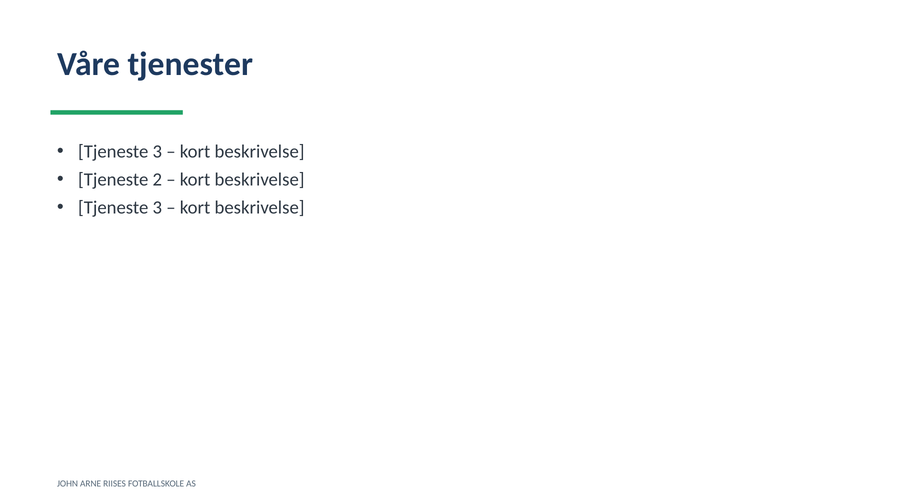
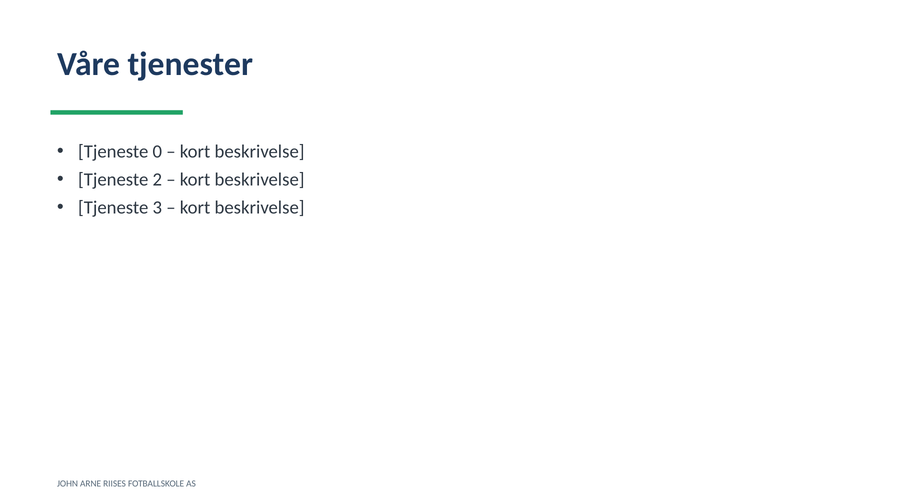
3 at (157, 152): 3 -> 0
